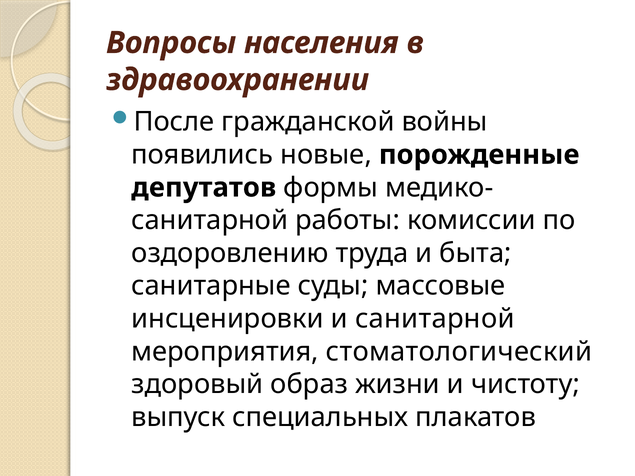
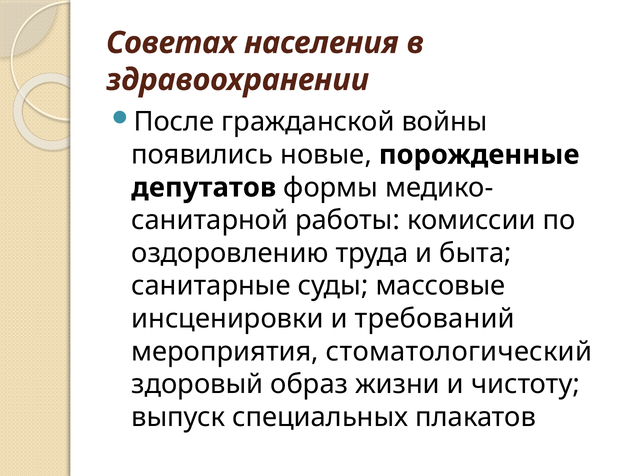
Вопросы: Вопросы -> Советах
и санитарной: санитарной -> требований
